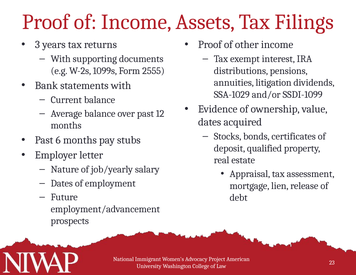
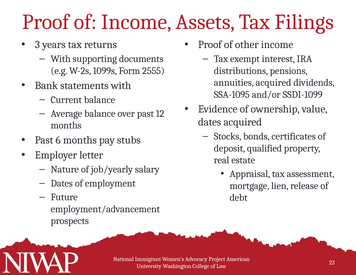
annuities litigation: litigation -> acquired
SSA-1029: SSA-1029 -> SSA-1095
